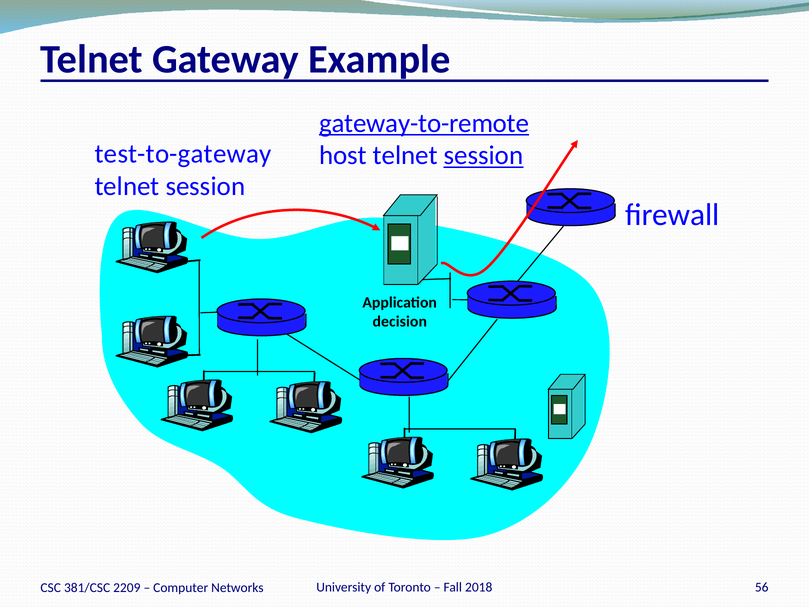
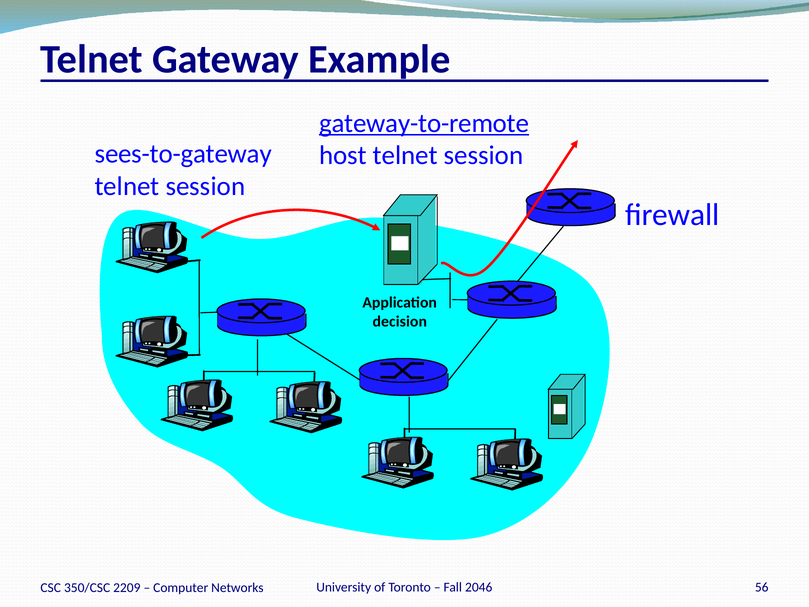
test-to-gateway: test-to-gateway -> sees-to-gateway
session at (484, 156) underline: present -> none
2018: 2018 -> 2046
381/CSC: 381/CSC -> 350/CSC
